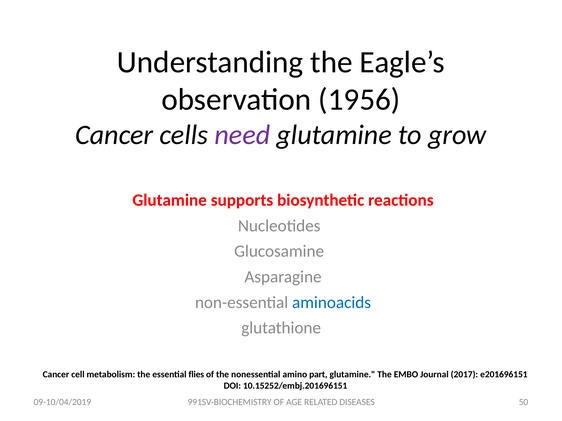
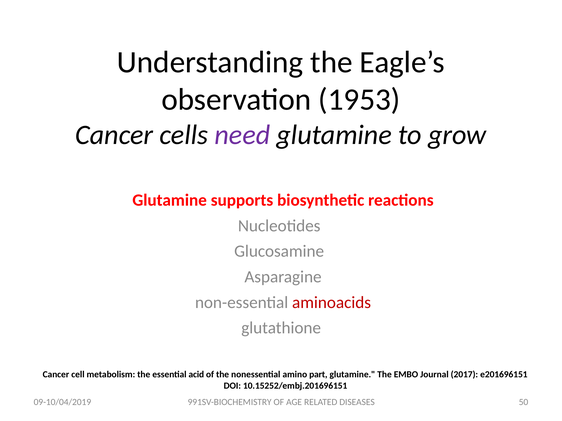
1956: 1956 -> 1953
aminoacids colour: blue -> red
flies: flies -> acid
